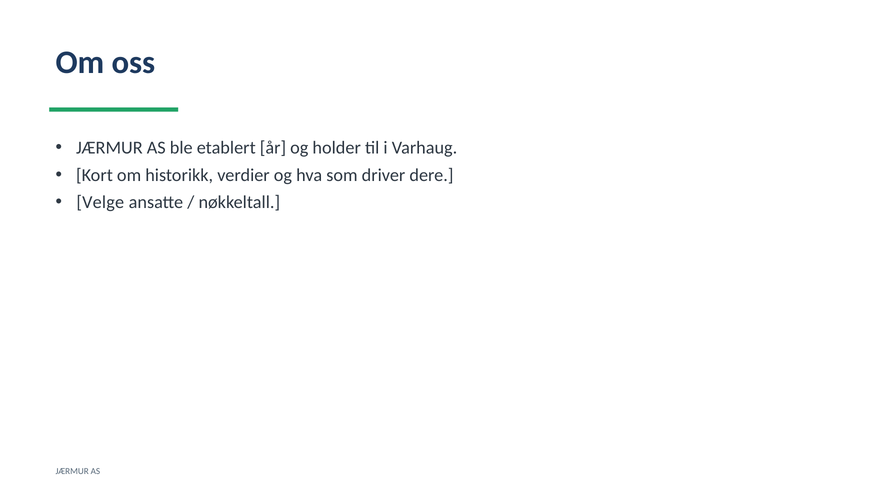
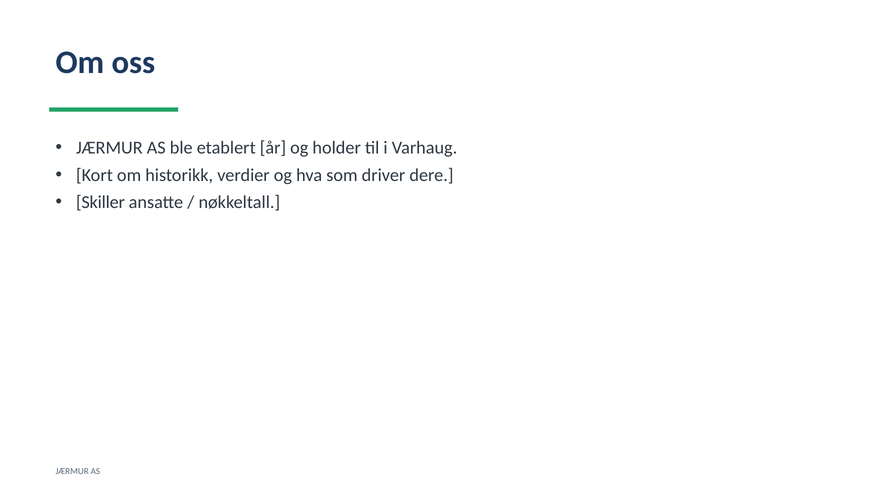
Velge: Velge -> Skiller
